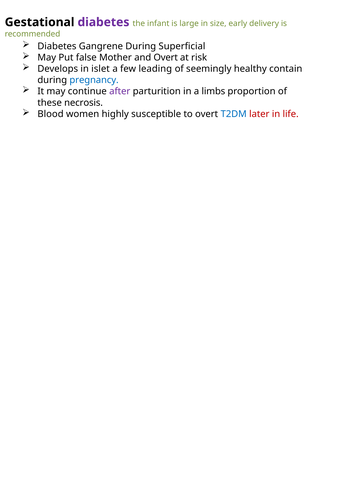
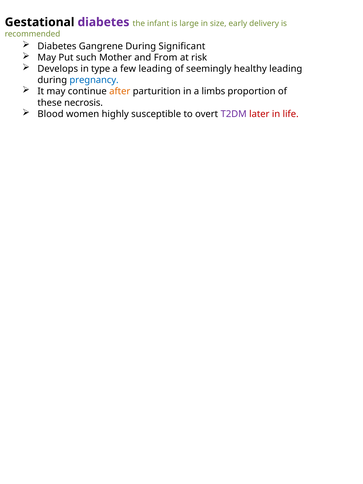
Superficial: Superficial -> Significant
false: false -> such
and Overt: Overt -> From
islet: islet -> type
healthy contain: contain -> leading
after colour: purple -> orange
T2DM colour: blue -> purple
